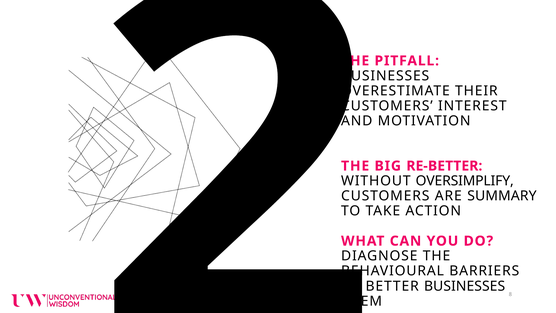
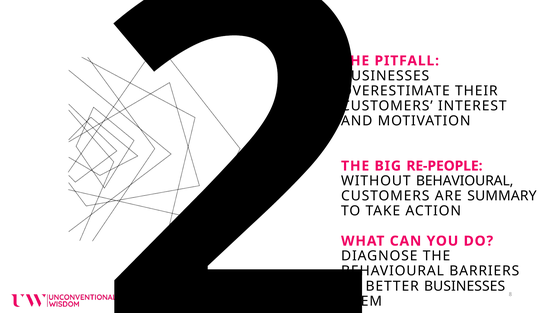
RE-BETTER: RE-BETTER -> RE-PEOPLE
OVERSIMPLIFY at (465, 181): OVERSIMPLIFY -> BEHAVIOURAL
